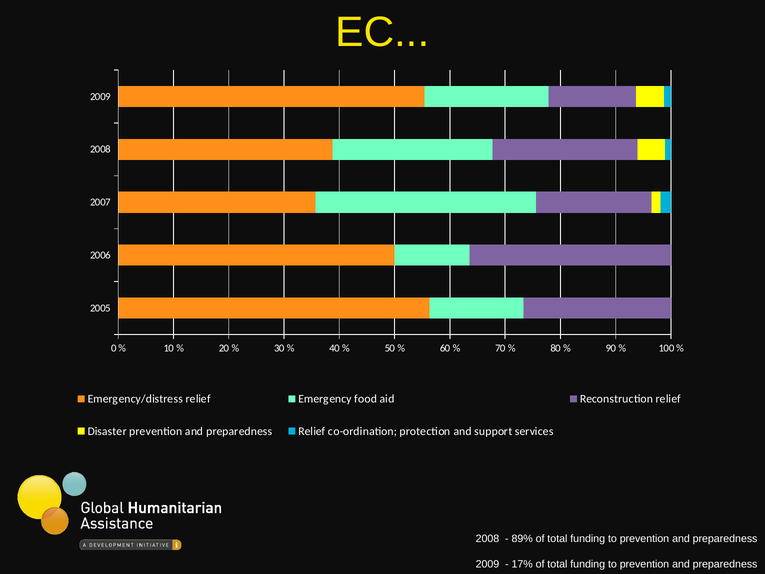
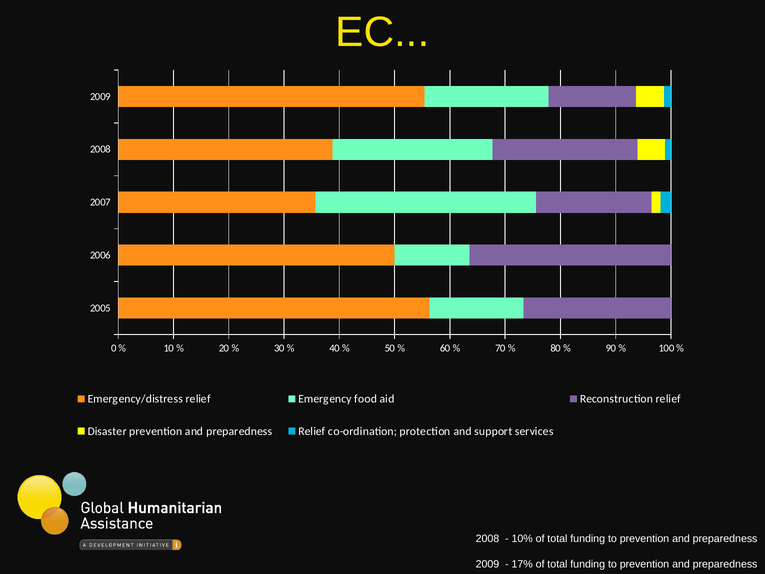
89%: 89% -> 10%
